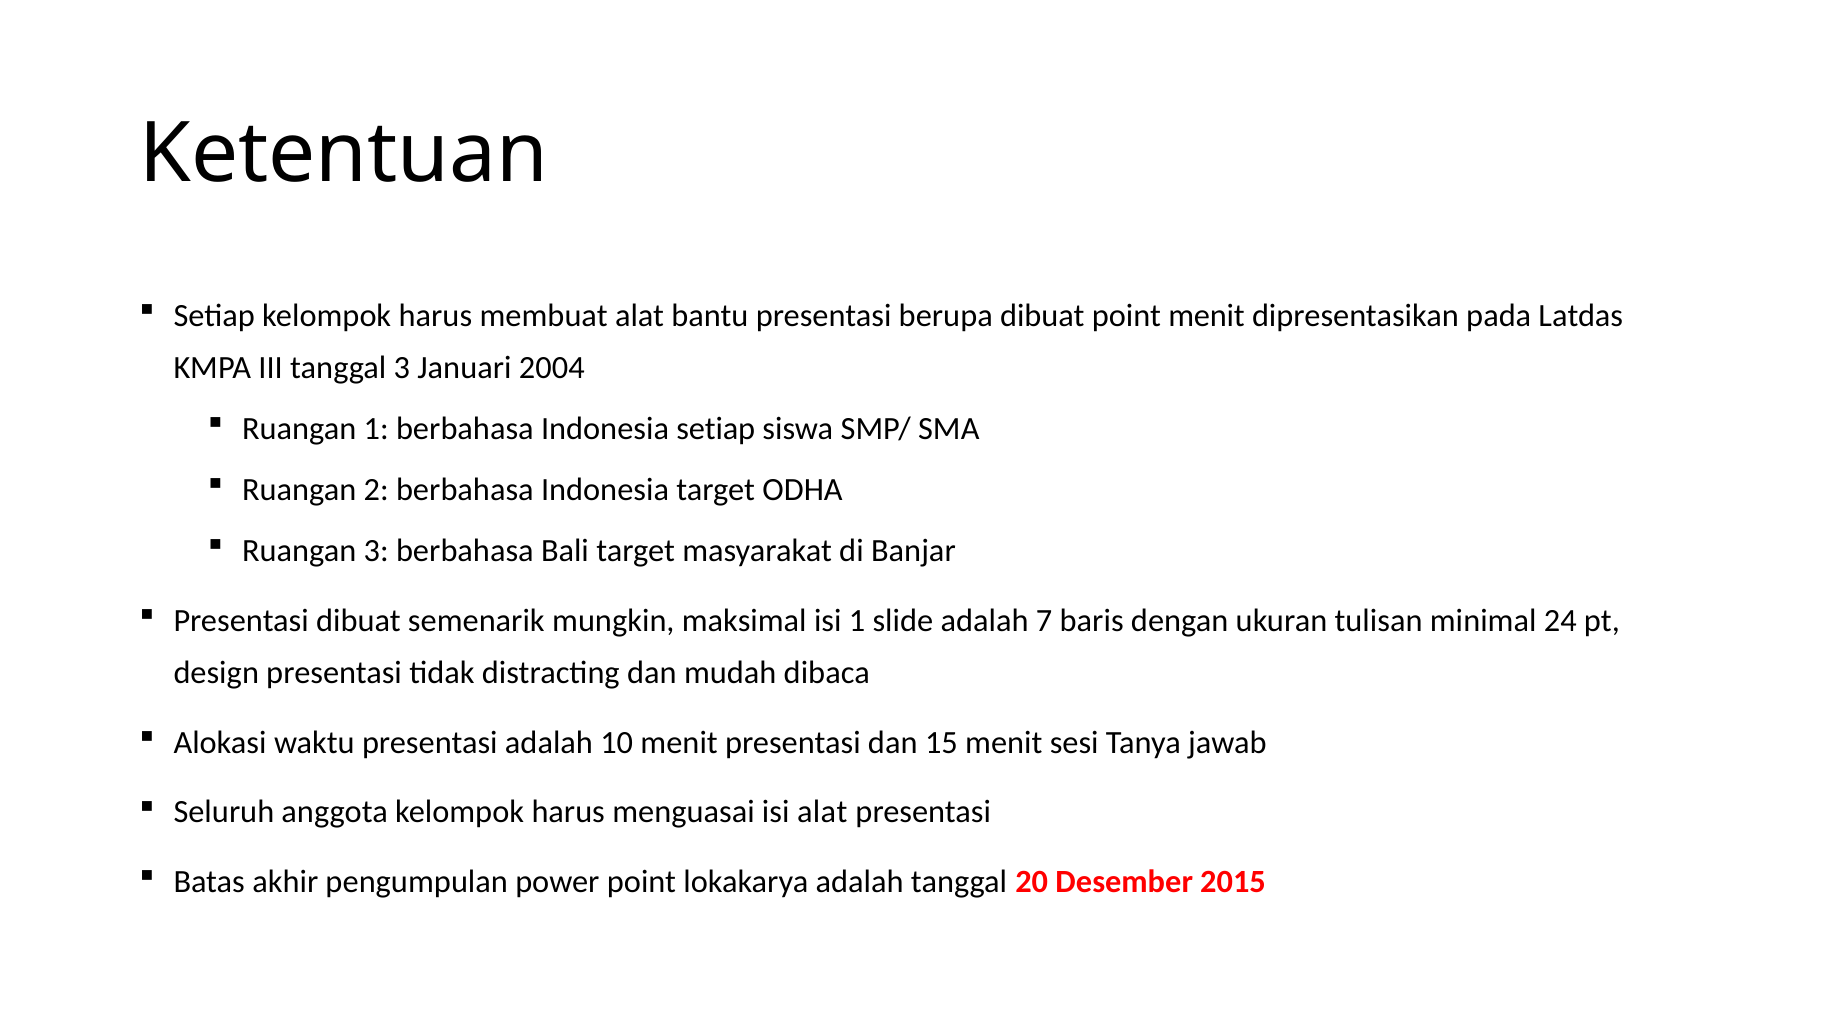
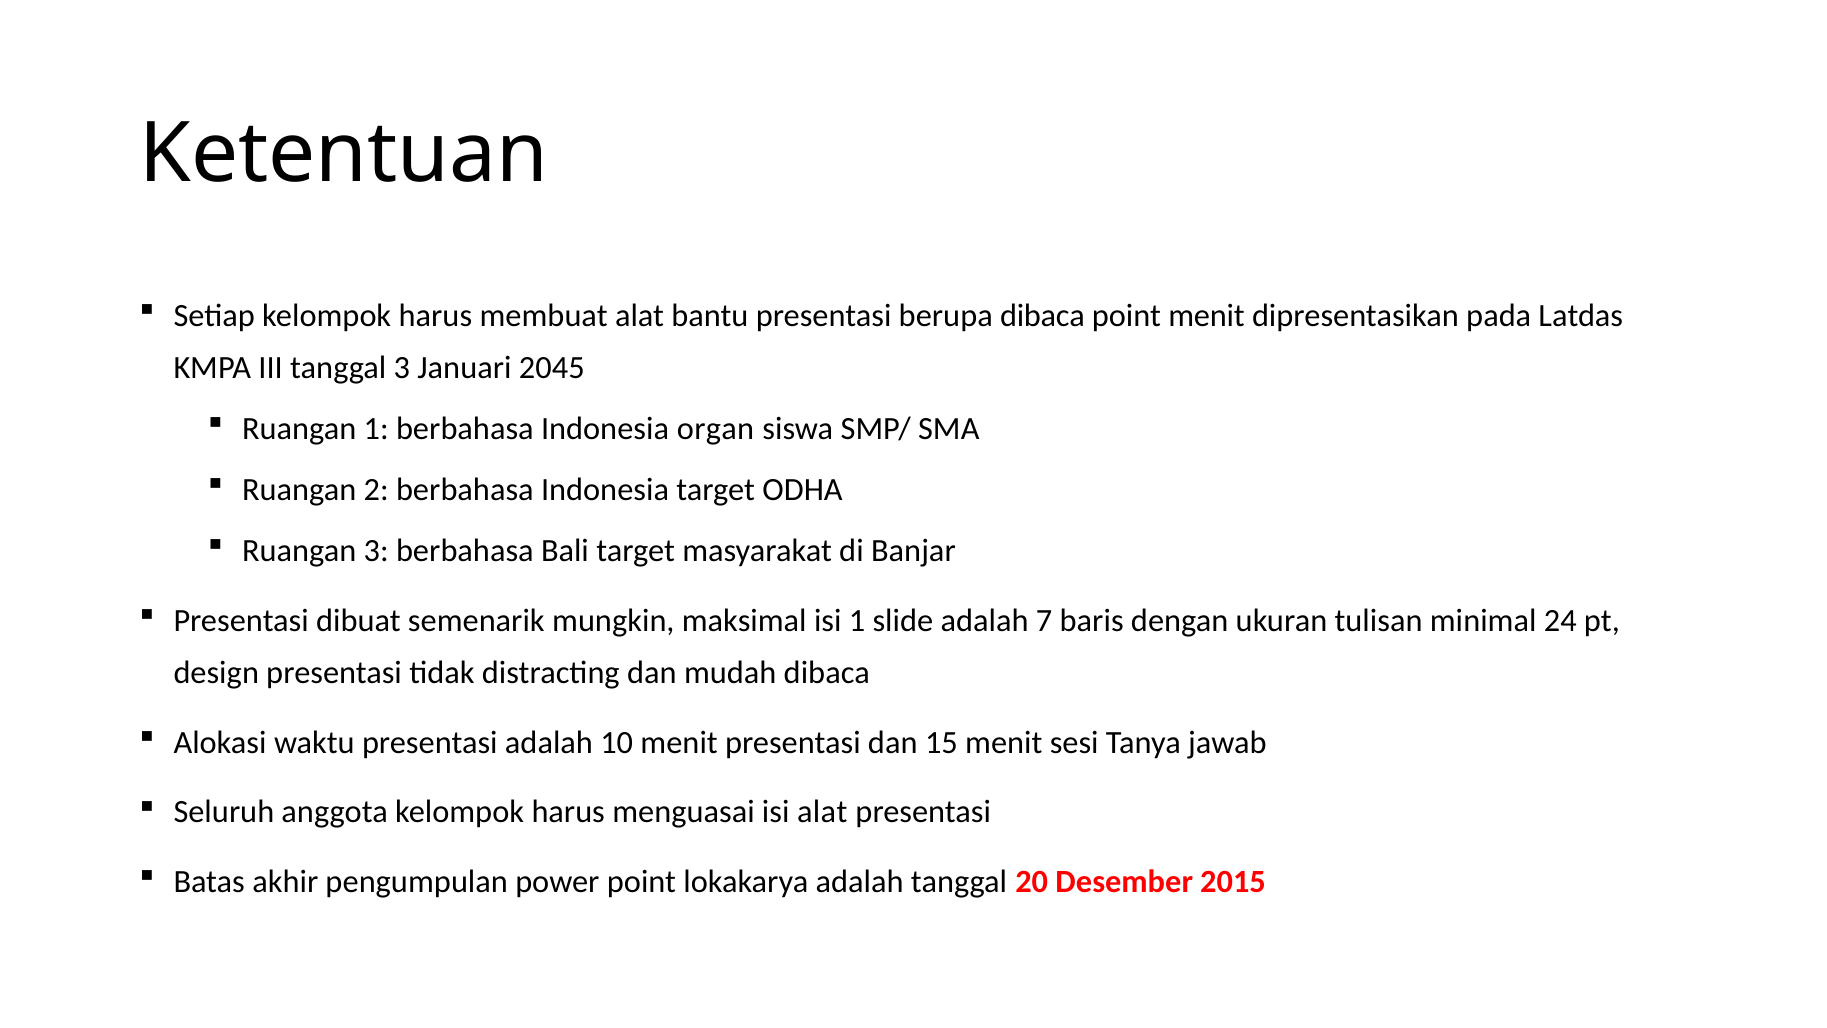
berupa dibuat: dibuat -> dibaca
2004: 2004 -> 2045
Indonesia setiap: setiap -> organ
